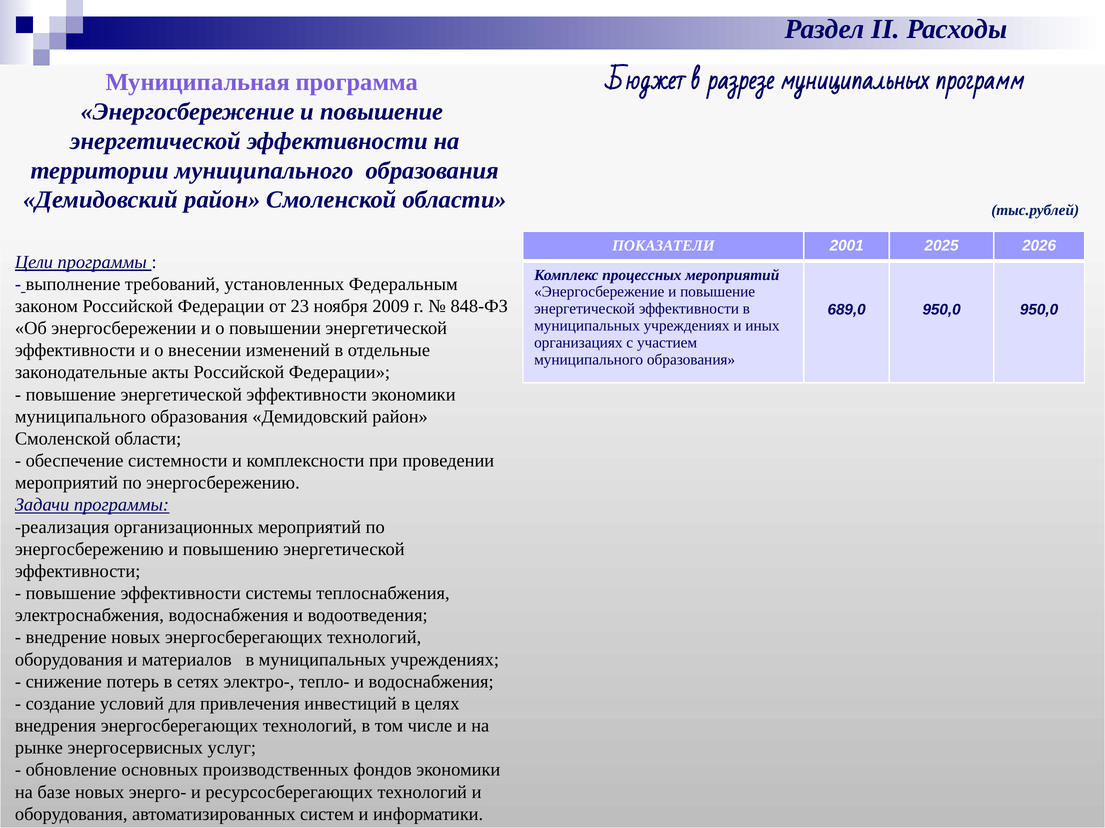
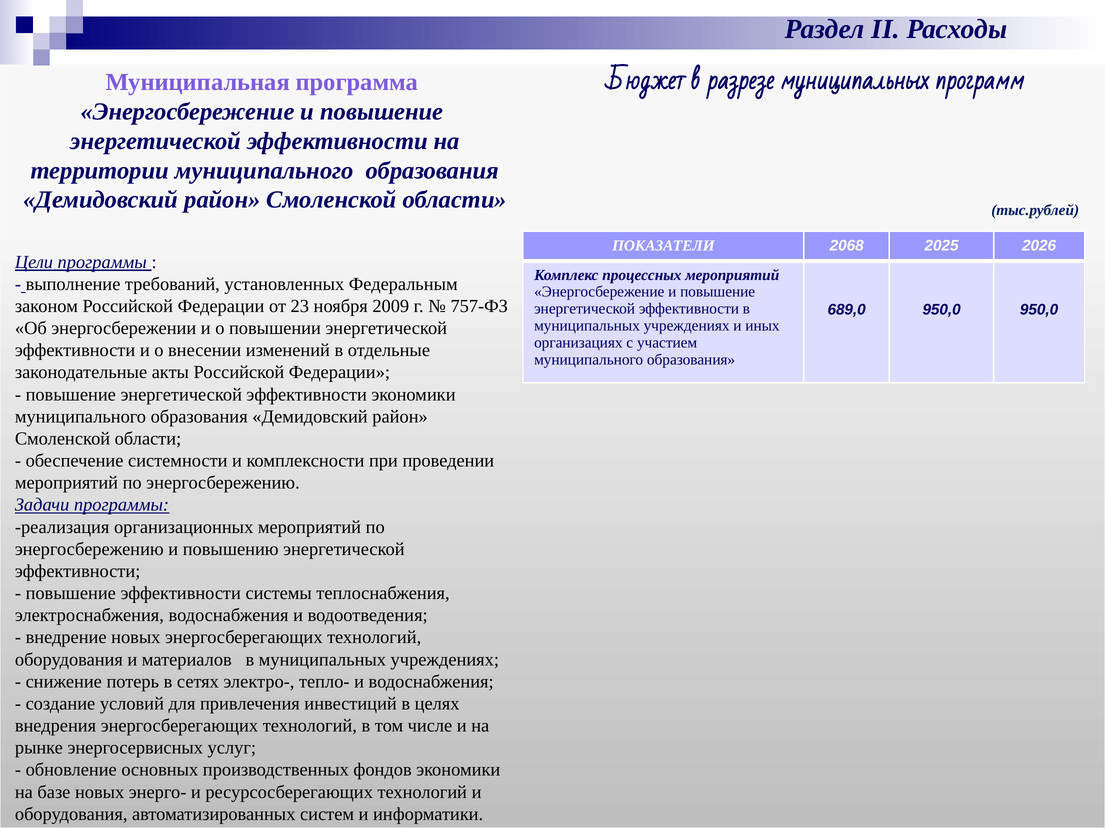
2001: 2001 -> 2068
848-ФЗ: 848-ФЗ -> 757-ФЗ
